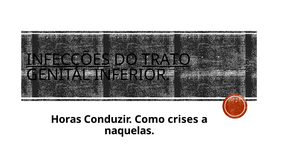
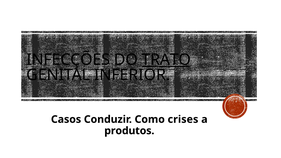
INFECÇÕES underline: present -> none
Horas: Horas -> Casos
naquelas: naquelas -> produtos
